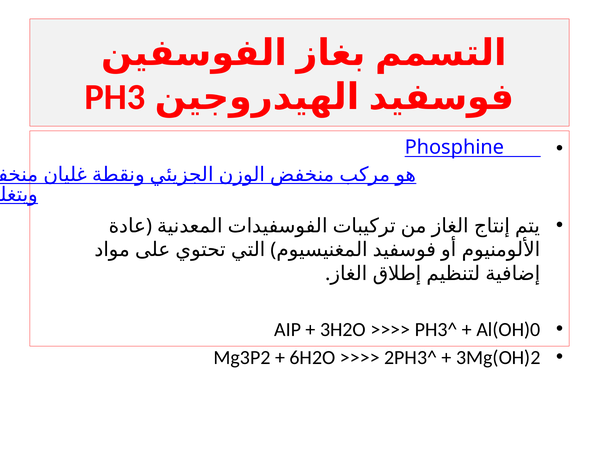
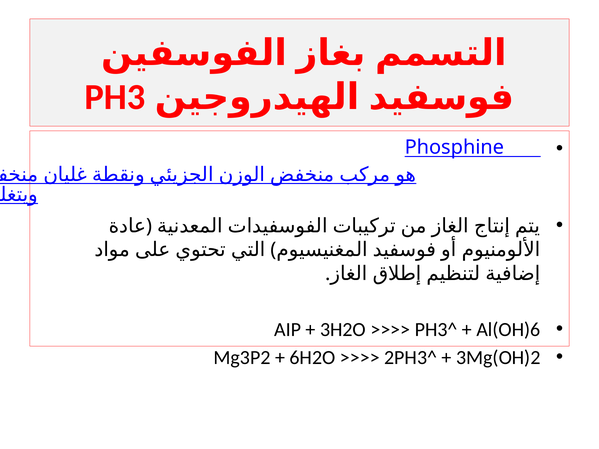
Al(OH)0: Al(OH)0 -> Al(OH)6
